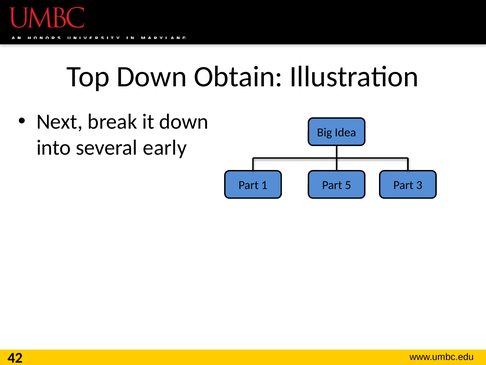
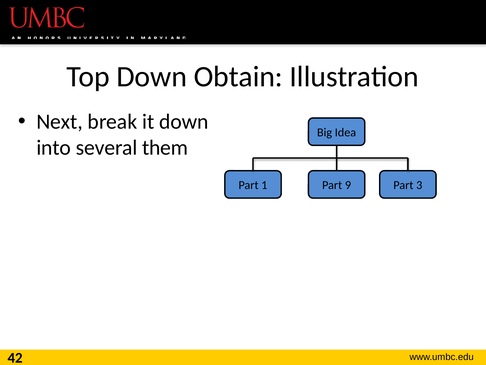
early: early -> them
5: 5 -> 9
